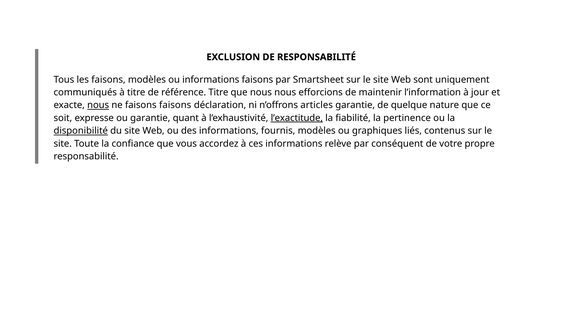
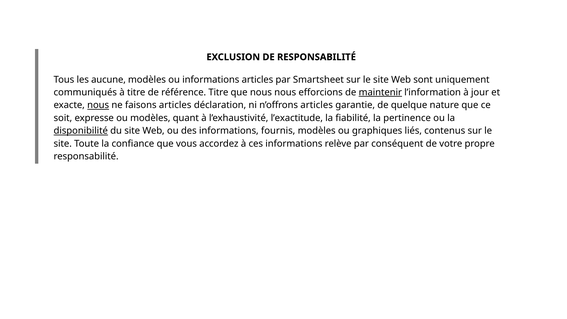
les faisons: faisons -> aucune
informations faisons: faisons -> articles
maintenir underline: none -> present
faisons faisons: faisons -> articles
ou garantie: garantie -> modèles
l’exactitude underline: present -> none
